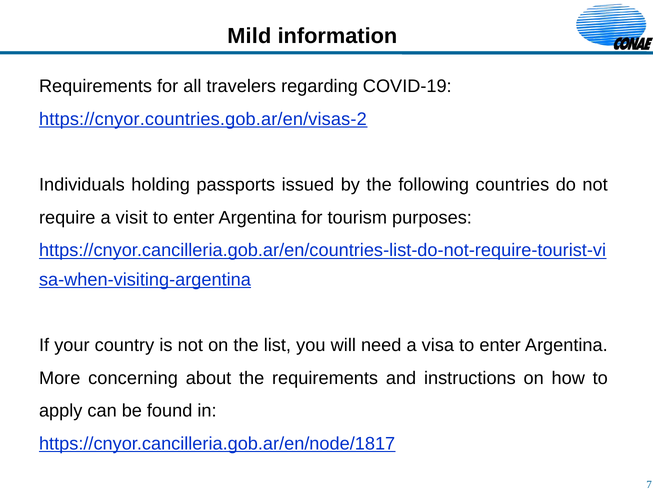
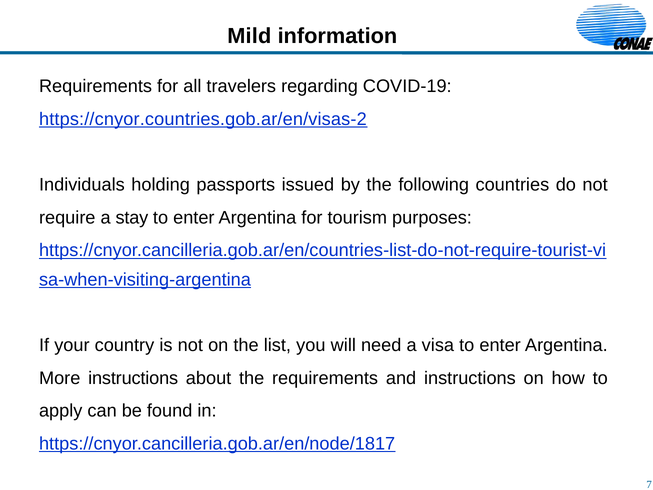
visit: visit -> stay
More concerning: concerning -> instructions
